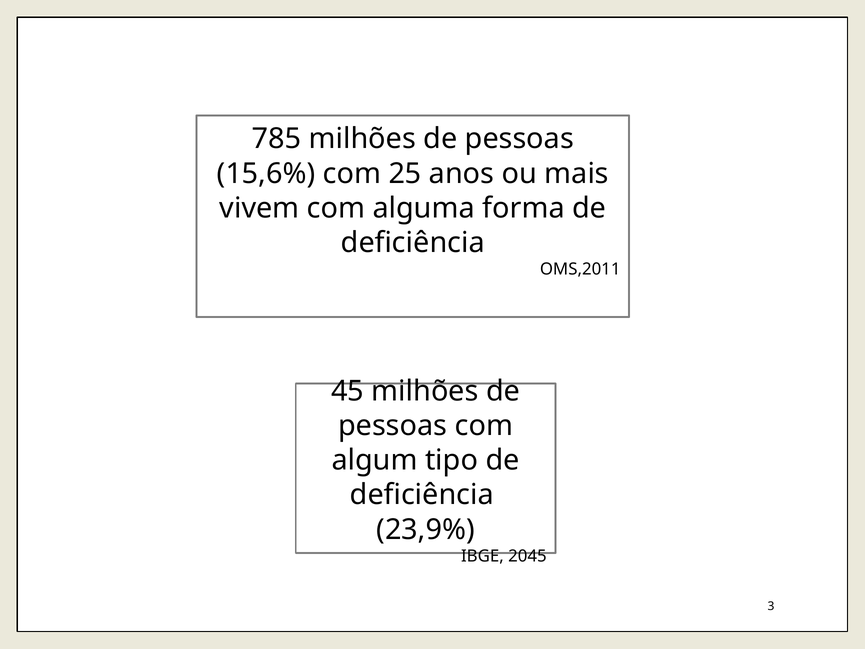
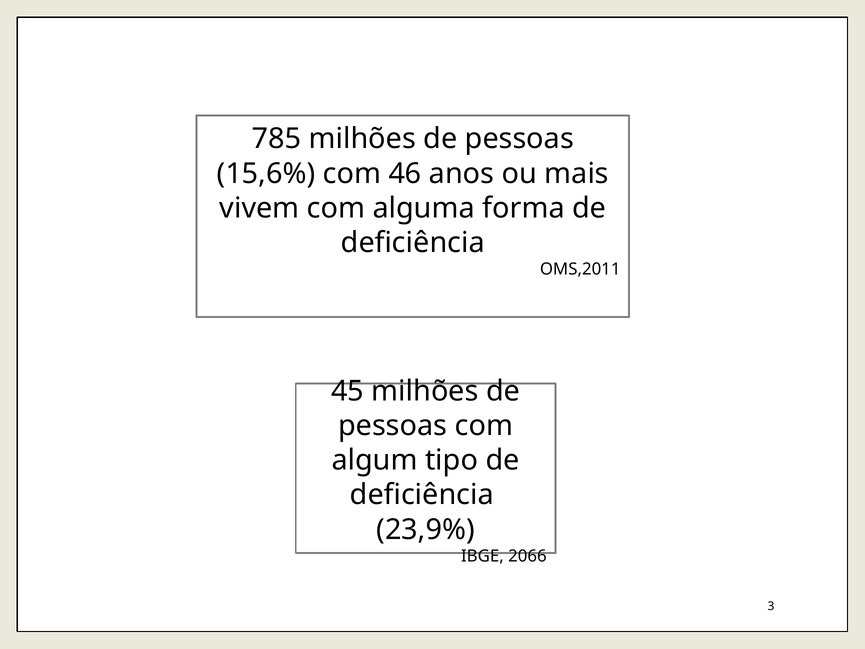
25: 25 -> 46
2045: 2045 -> 2066
